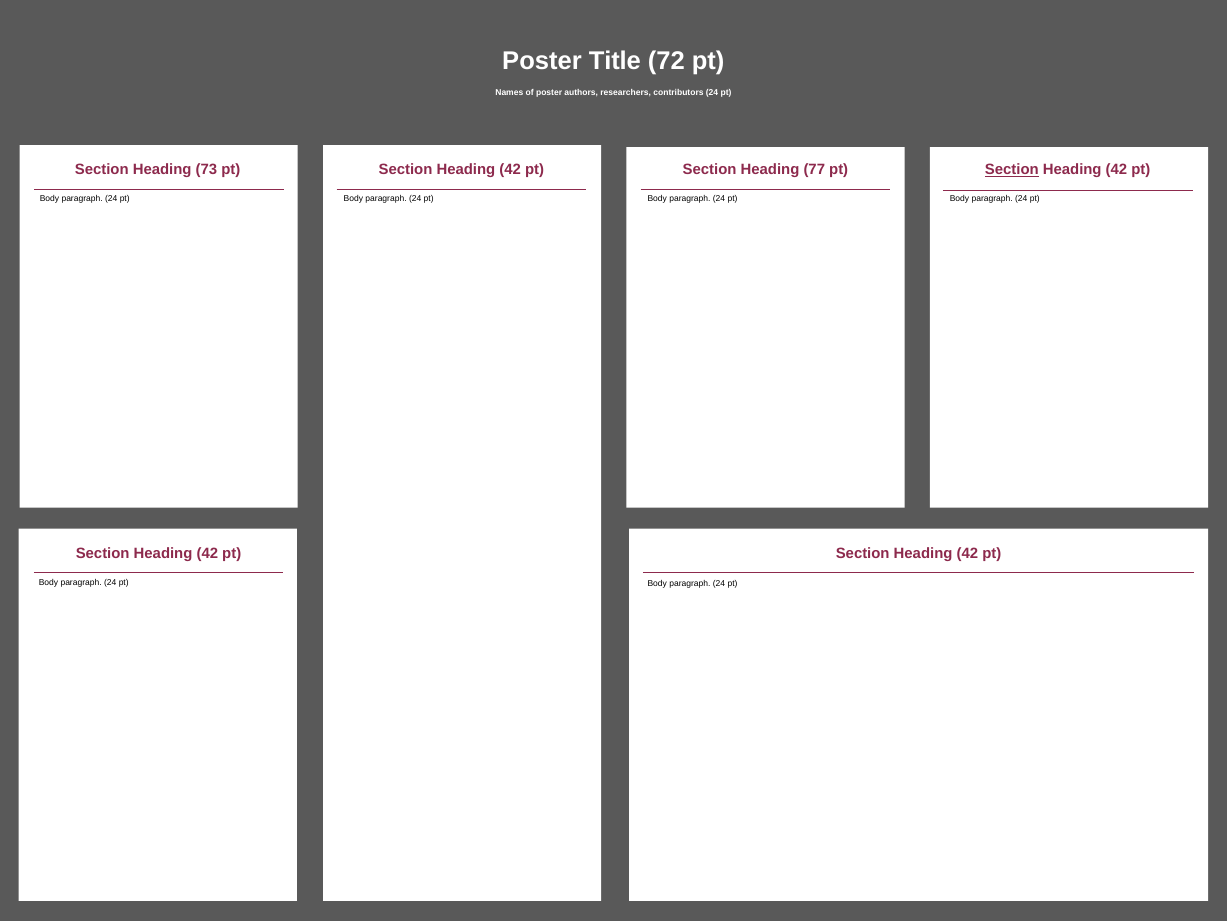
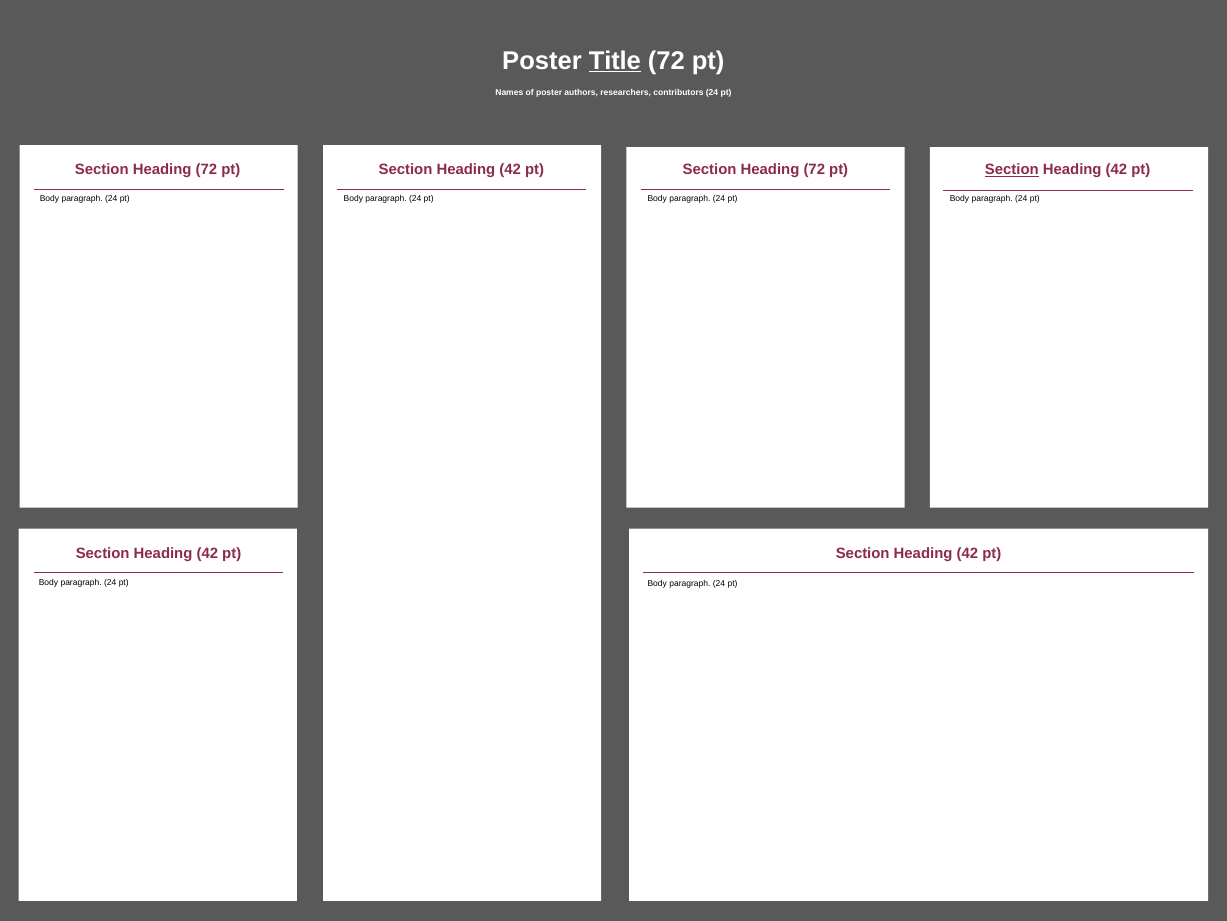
Title underline: none -> present
73 at (206, 170): 73 -> 72
77 at (814, 170): 77 -> 72
